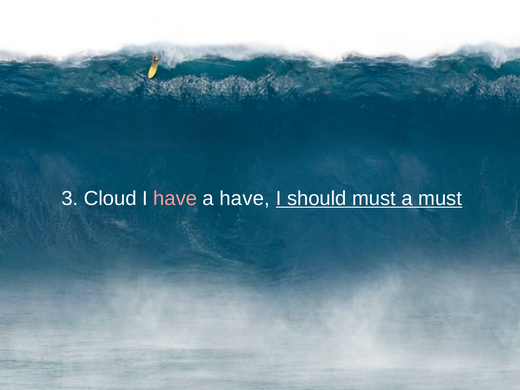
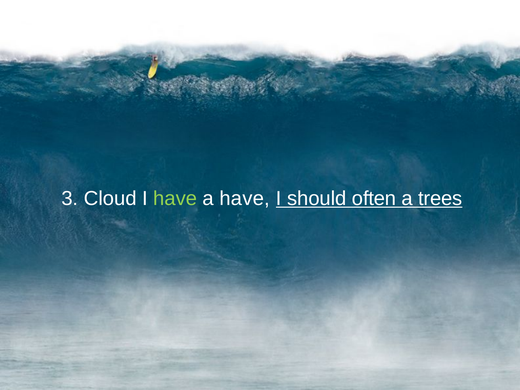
have at (175, 198) colour: pink -> light green
should must: must -> often
a must: must -> trees
